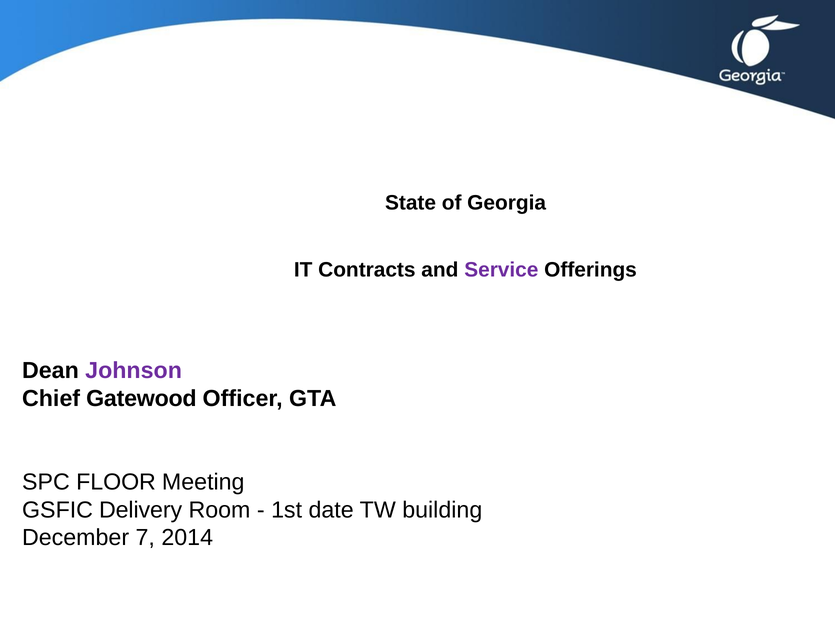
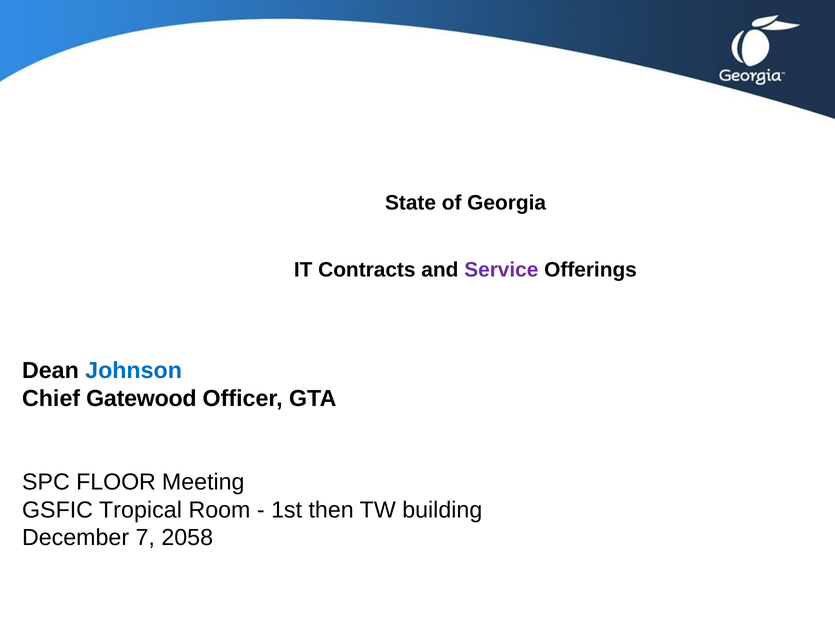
Johnson colour: purple -> blue
Delivery: Delivery -> Tropical
date: date -> then
2014: 2014 -> 2058
